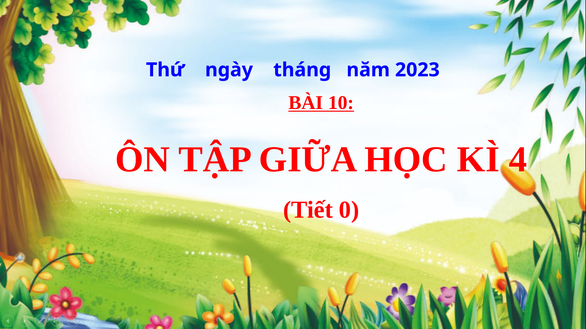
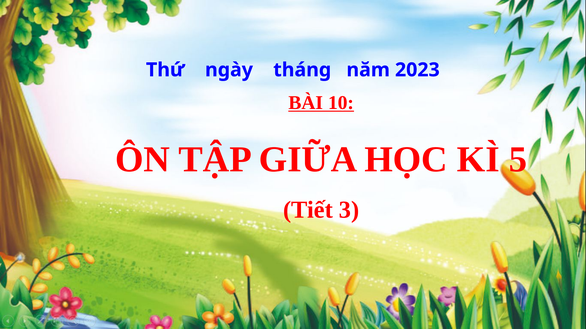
4: 4 -> 5
0: 0 -> 3
